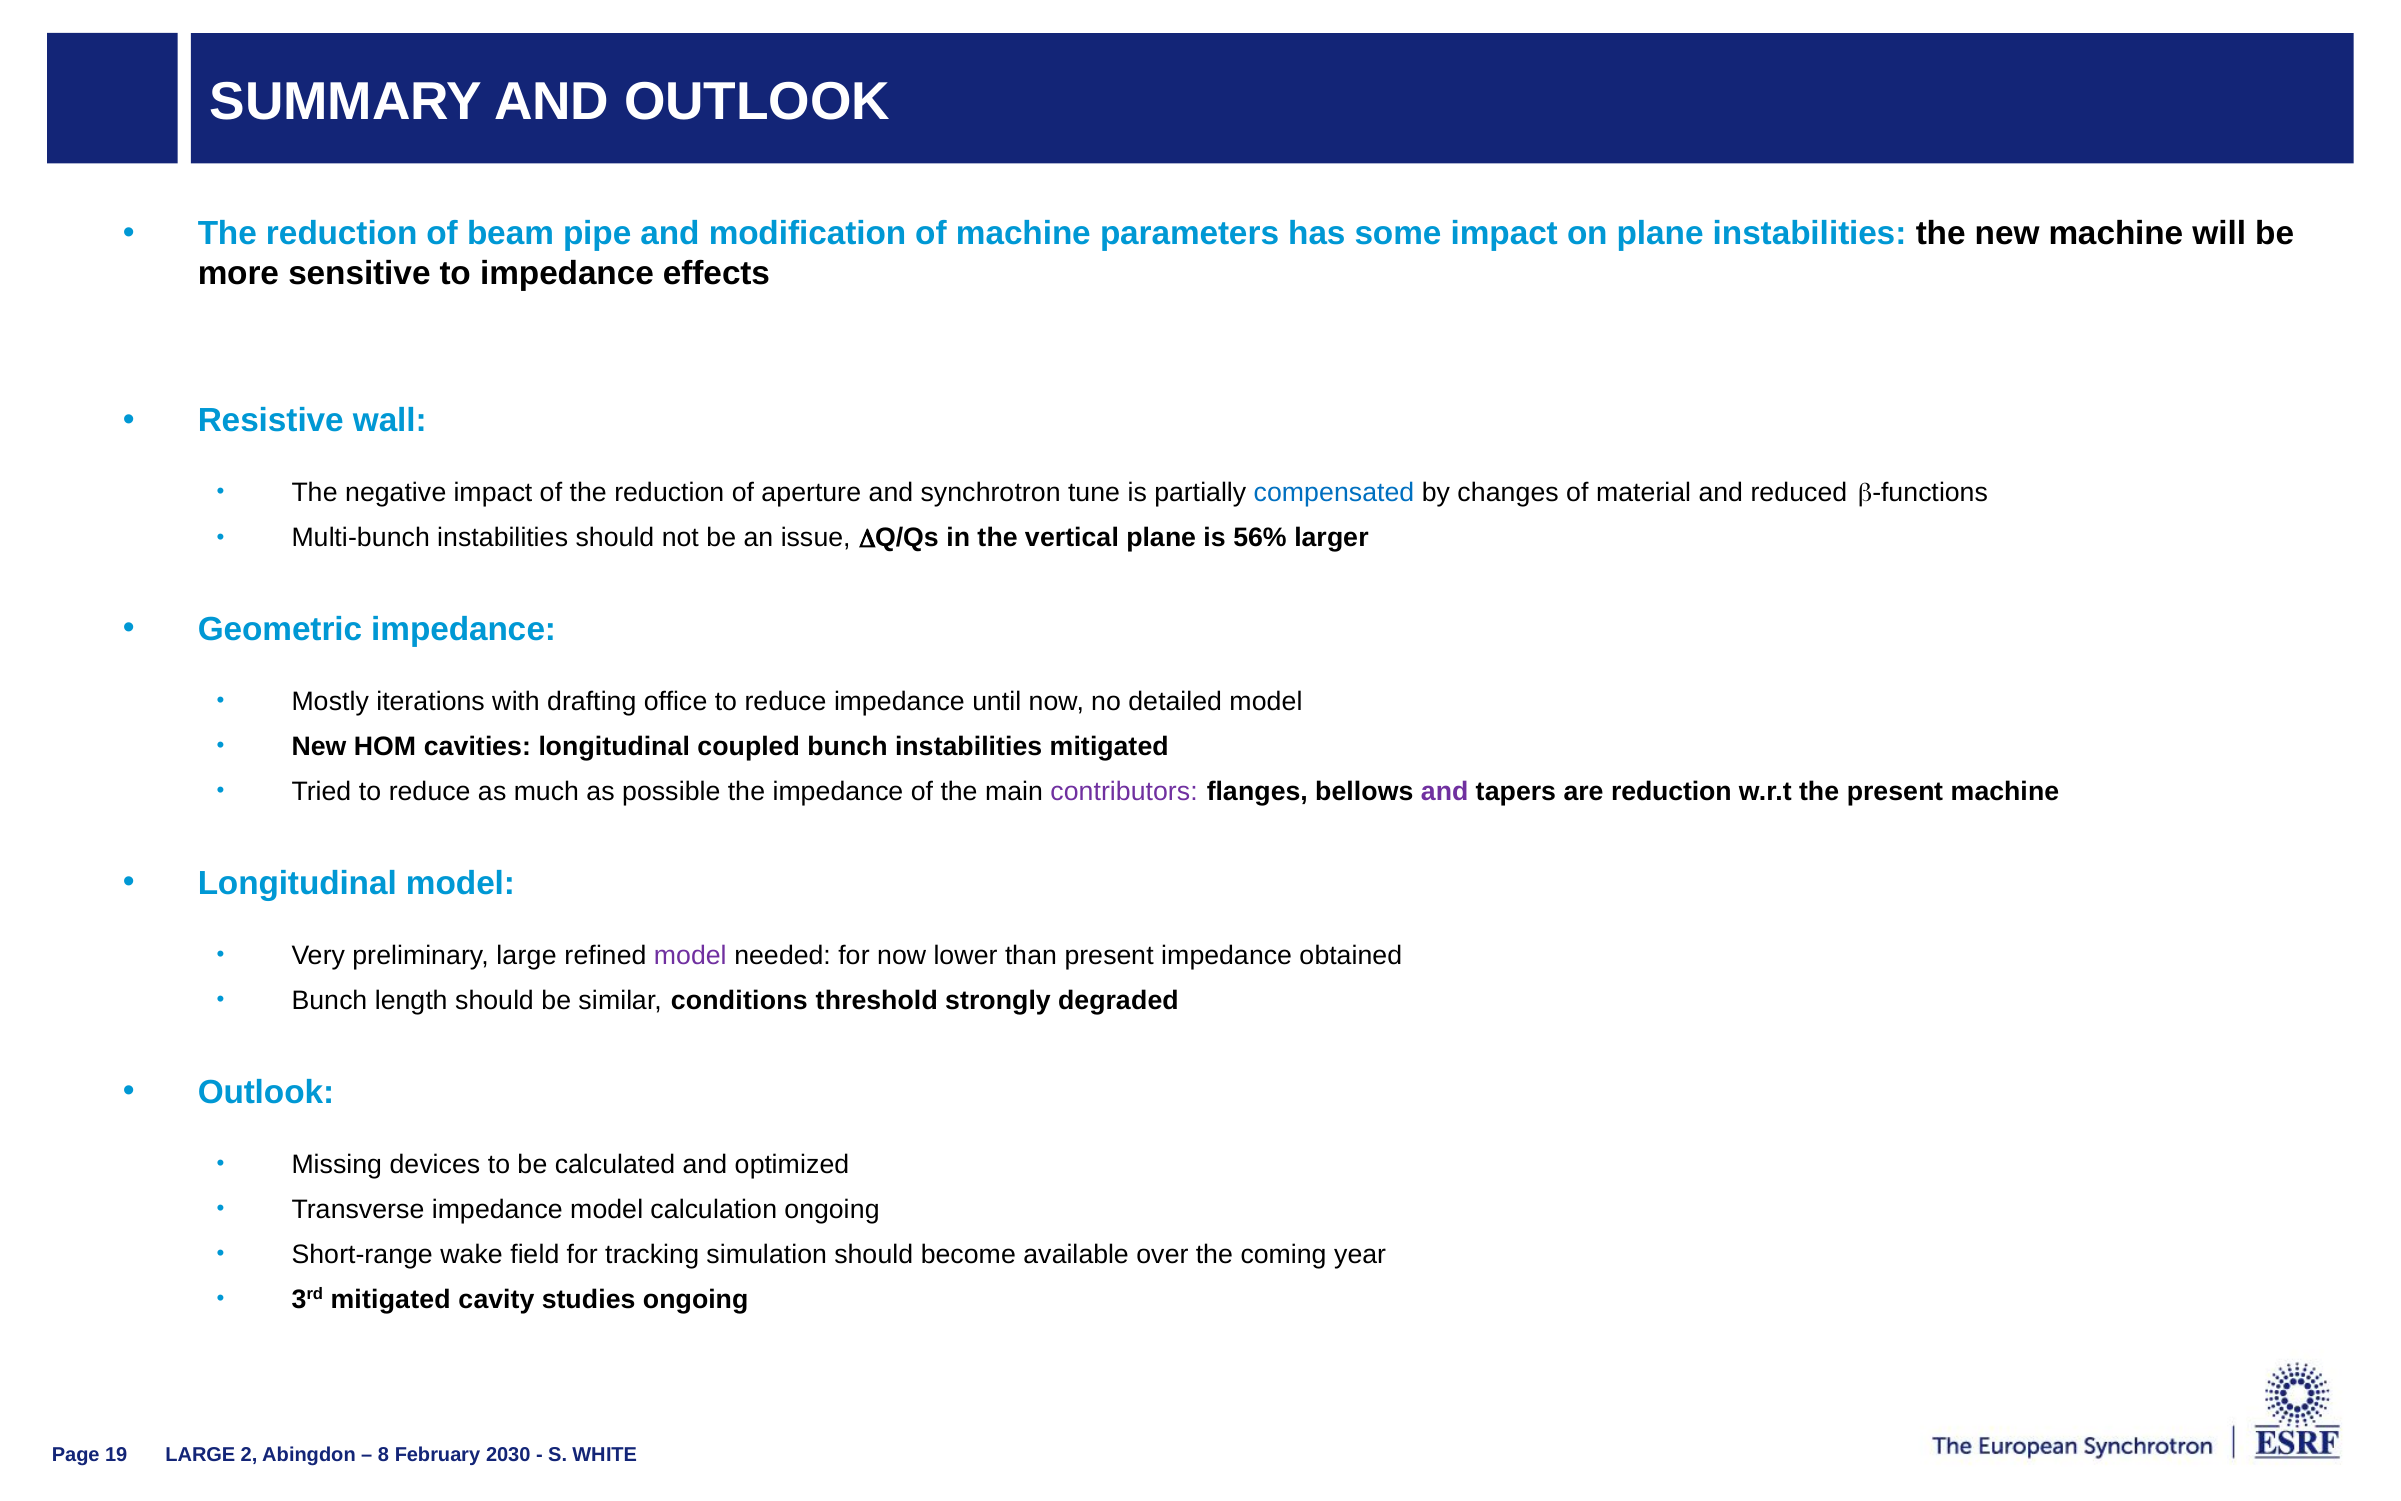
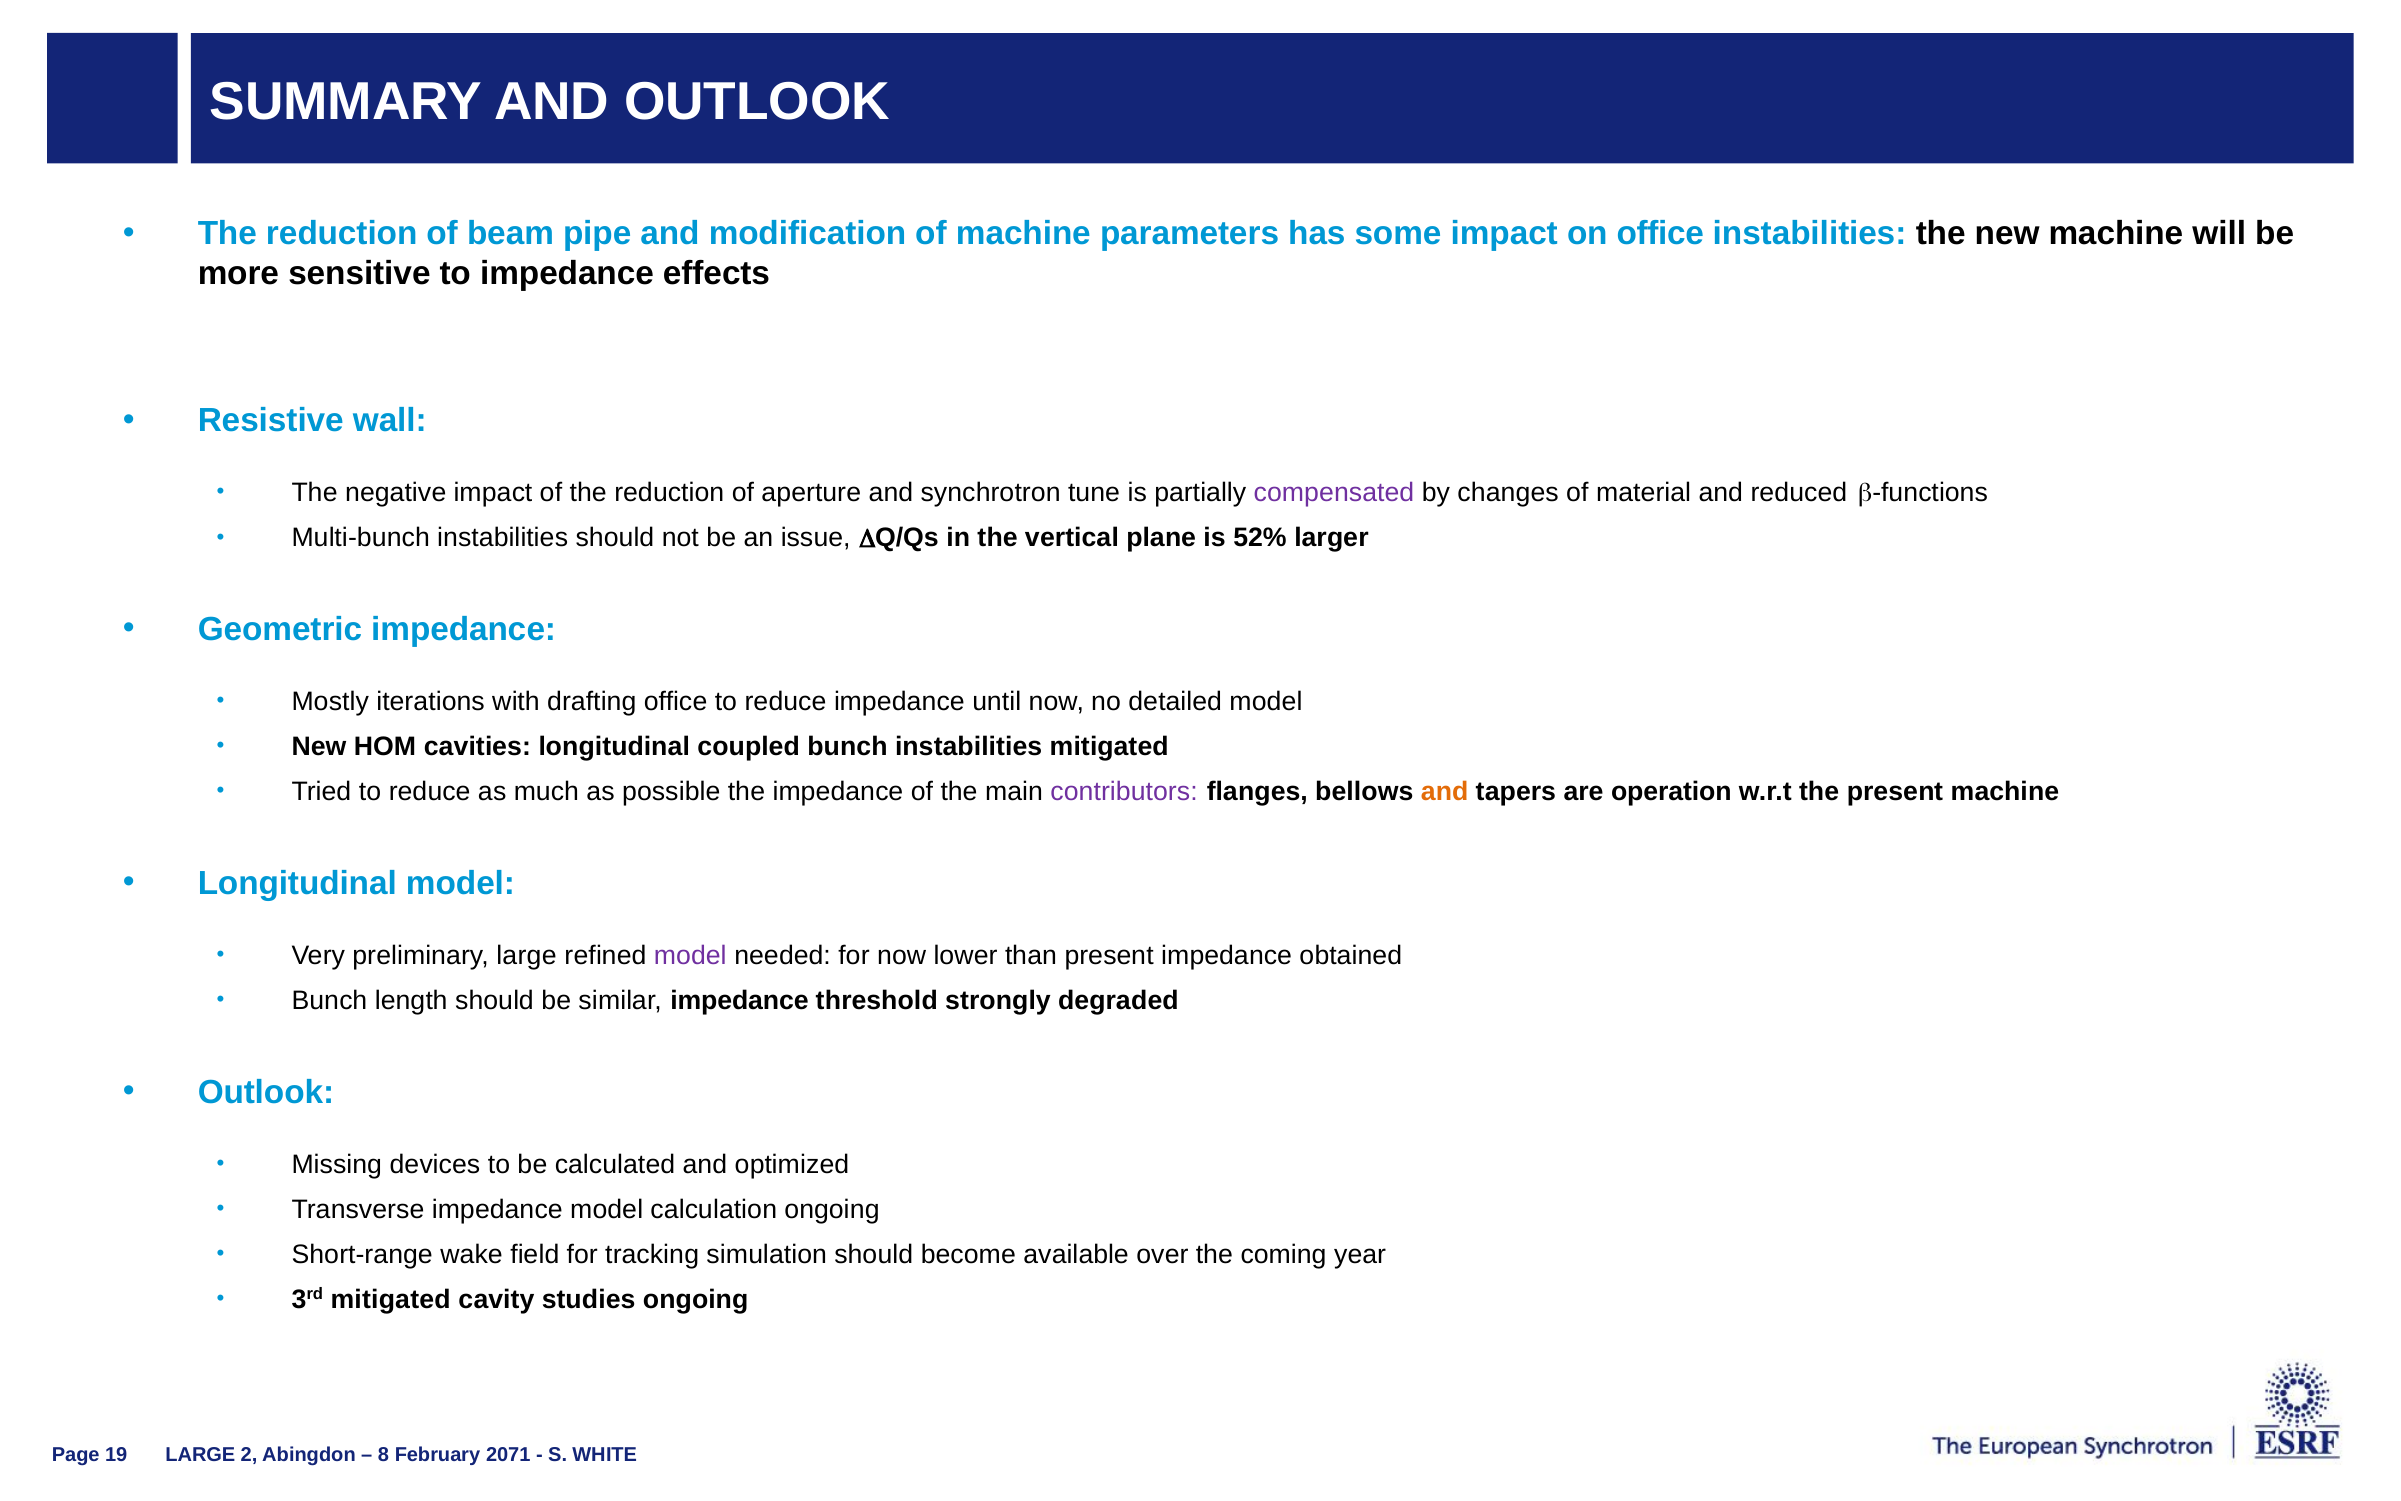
on plane: plane -> office
compensated colour: blue -> purple
56%: 56% -> 52%
and at (1445, 792) colour: purple -> orange
are reduction: reduction -> operation
similar conditions: conditions -> impedance
2030: 2030 -> 2071
